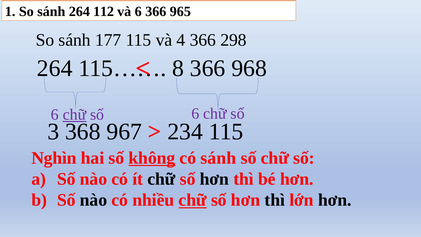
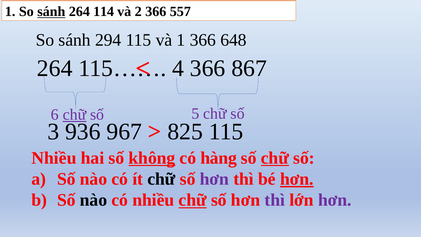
sánh at (51, 12) underline: none -> present
112: 112 -> 114
và 6: 6 -> 2
965: 965 -> 557
177: 177 -> 294
và 4: 4 -> 1
298: 298 -> 648
8: 8 -> 4
968: 968 -> 867
số 6: 6 -> 5
368: 368 -> 936
234: 234 -> 825
Nghìn at (54, 158): Nghìn -> Nhiều
có sánh: sánh -> hàng
chữ at (275, 158) underline: none -> present
hơn at (214, 179) colour: black -> purple
hơn at (297, 179) underline: none -> present
thì at (275, 200) colour: black -> purple
hơn at (335, 200) colour: black -> purple
